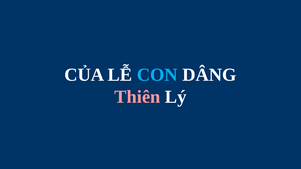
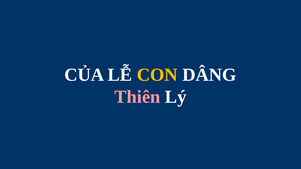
CON colour: light blue -> yellow
